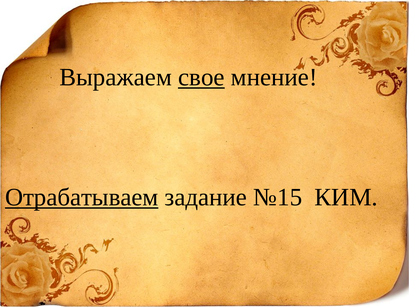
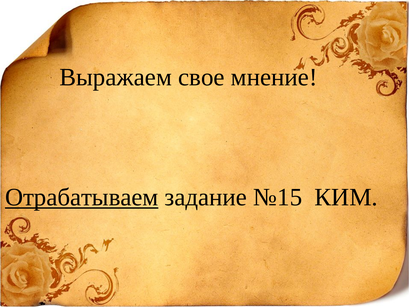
свое underline: present -> none
